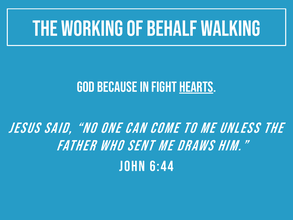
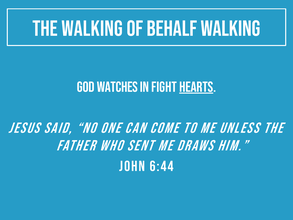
The Working: Working -> Walking
because: because -> watches
